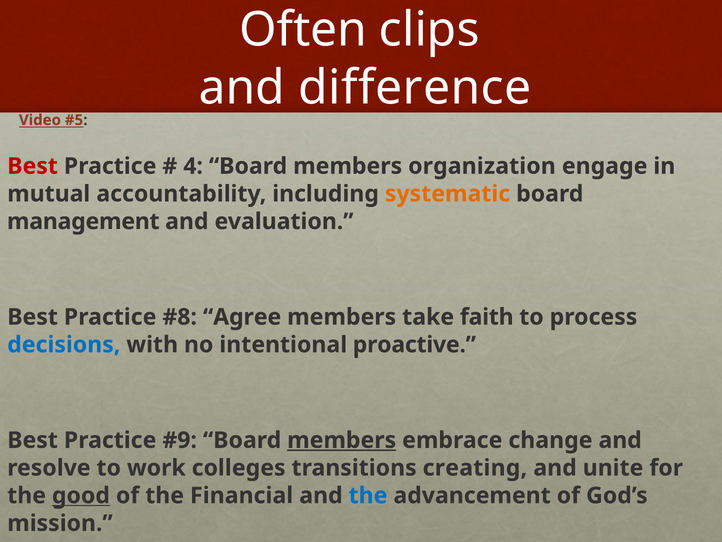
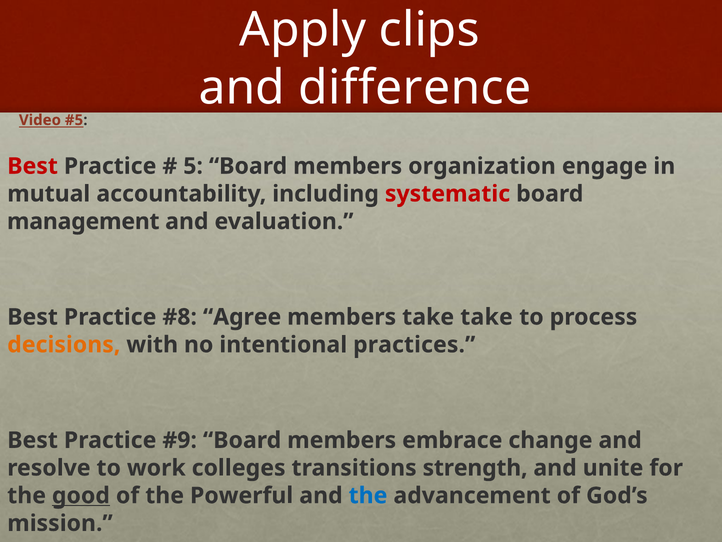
Often: Often -> Apply
4: 4 -> 5
systematic colour: orange -> red
take faith: faith -> take
decisions colour: blue -> orange
proactive: proactive -> practices
members at (342, 440) underline: present -> none
creating: creating -> strength
Financial: Financial -> Powerful
